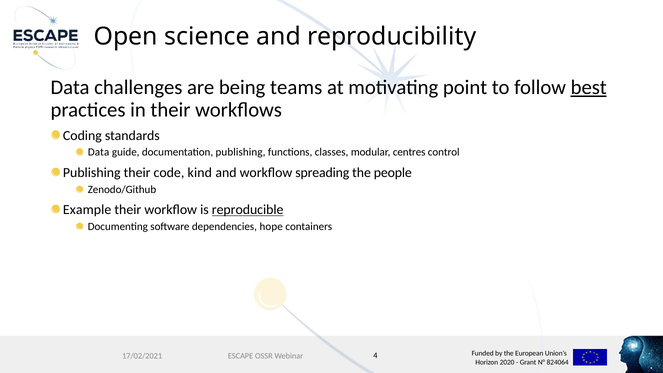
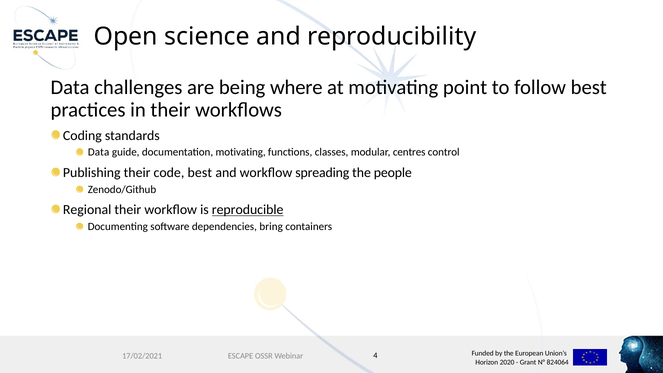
teams: teams -> where
best at (589, 87) underline: present -> none
documentation publishing: publishing -> motivating
code kind: kind -> best
Example: Example -> Regional
hope: hope -> bring
